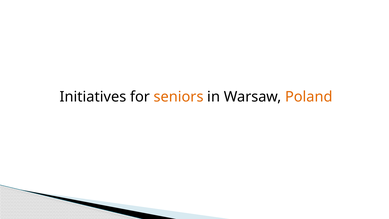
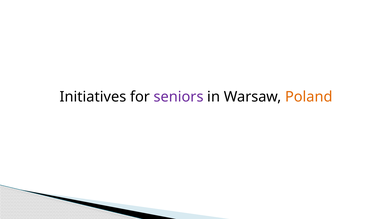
seniors colour: orange -> purple
